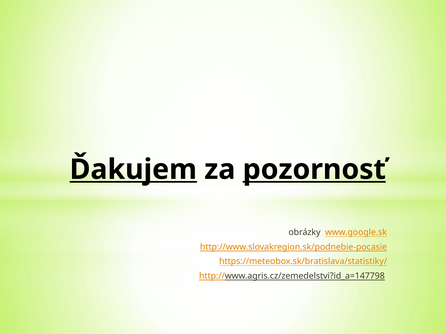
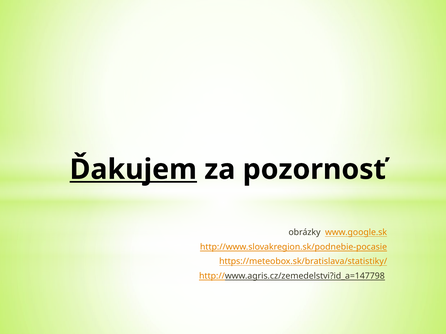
pozornosť underline: present -> none
